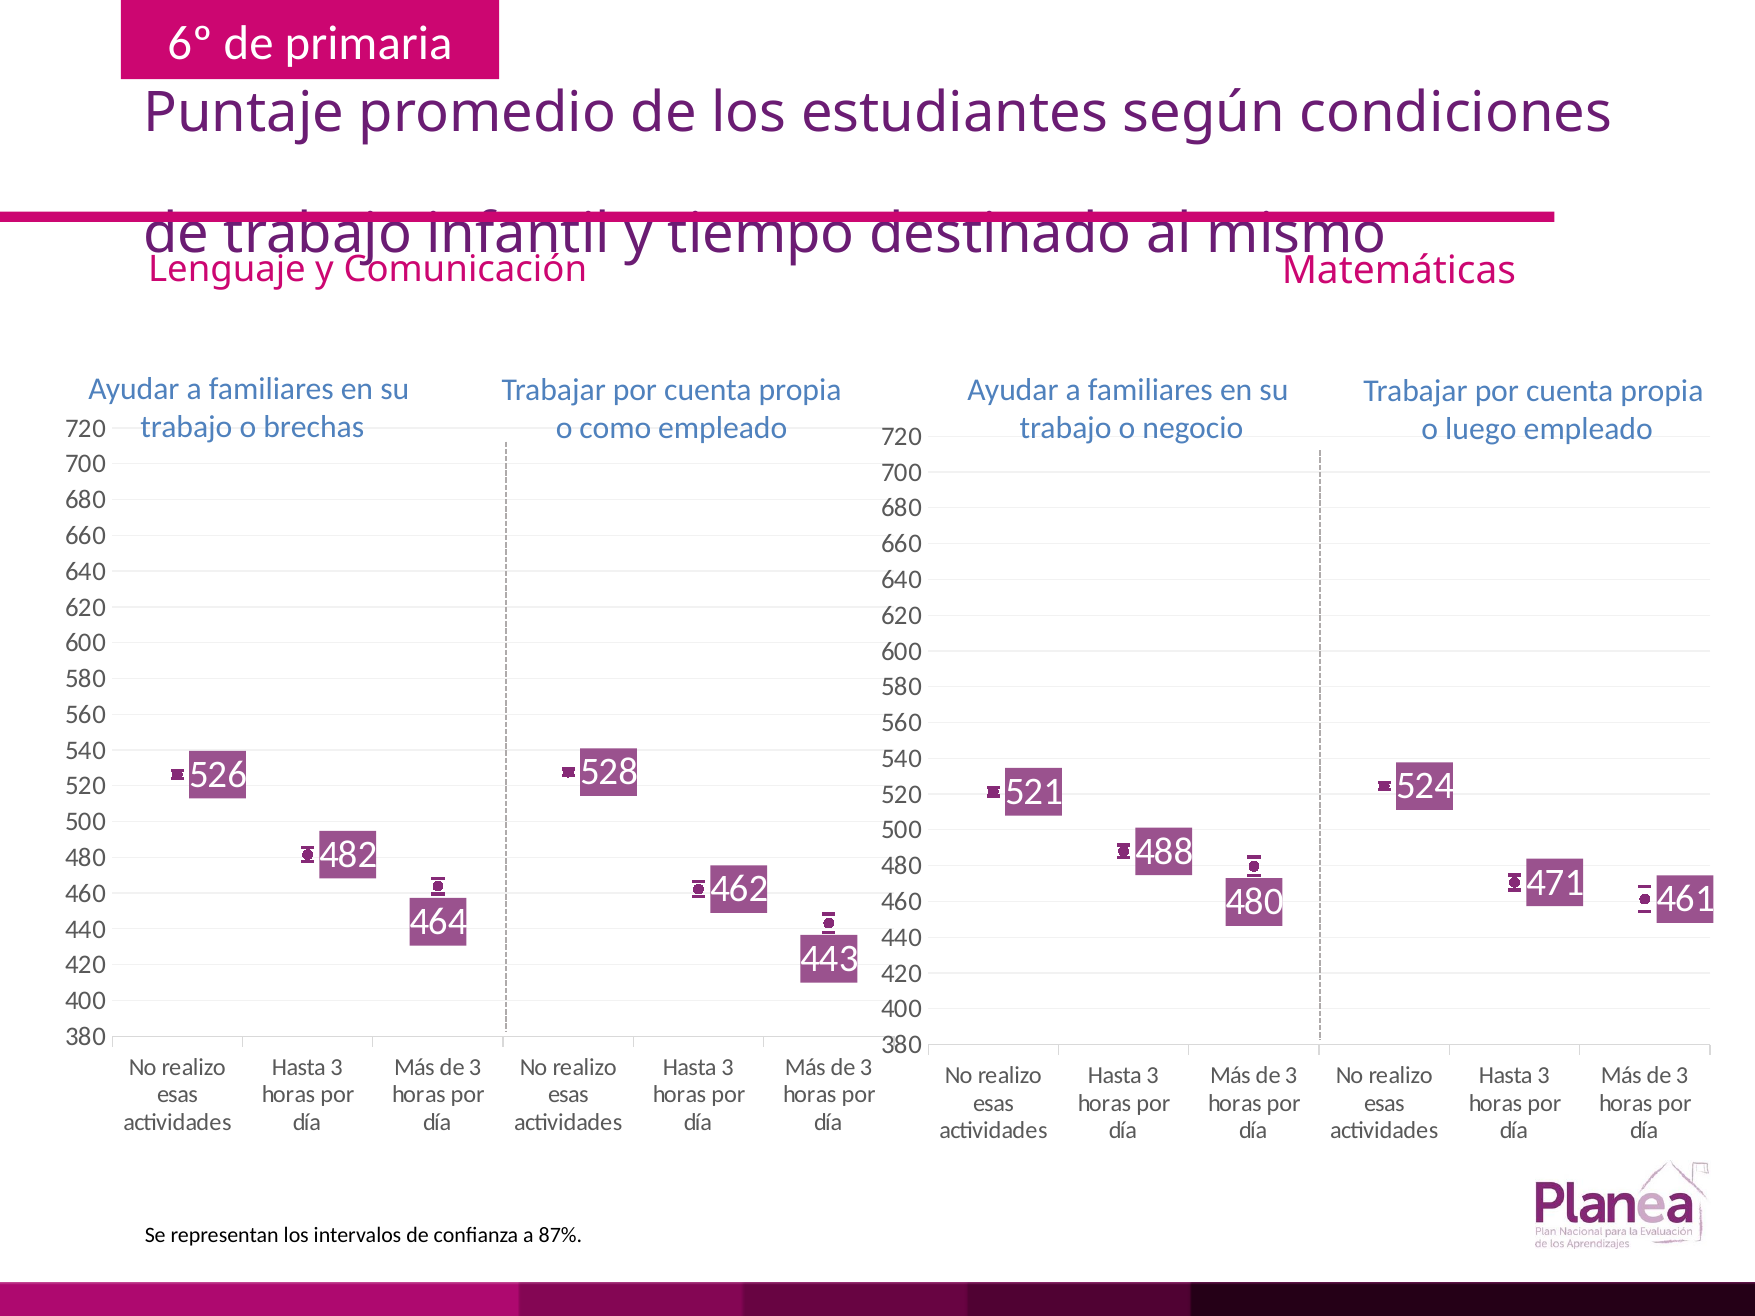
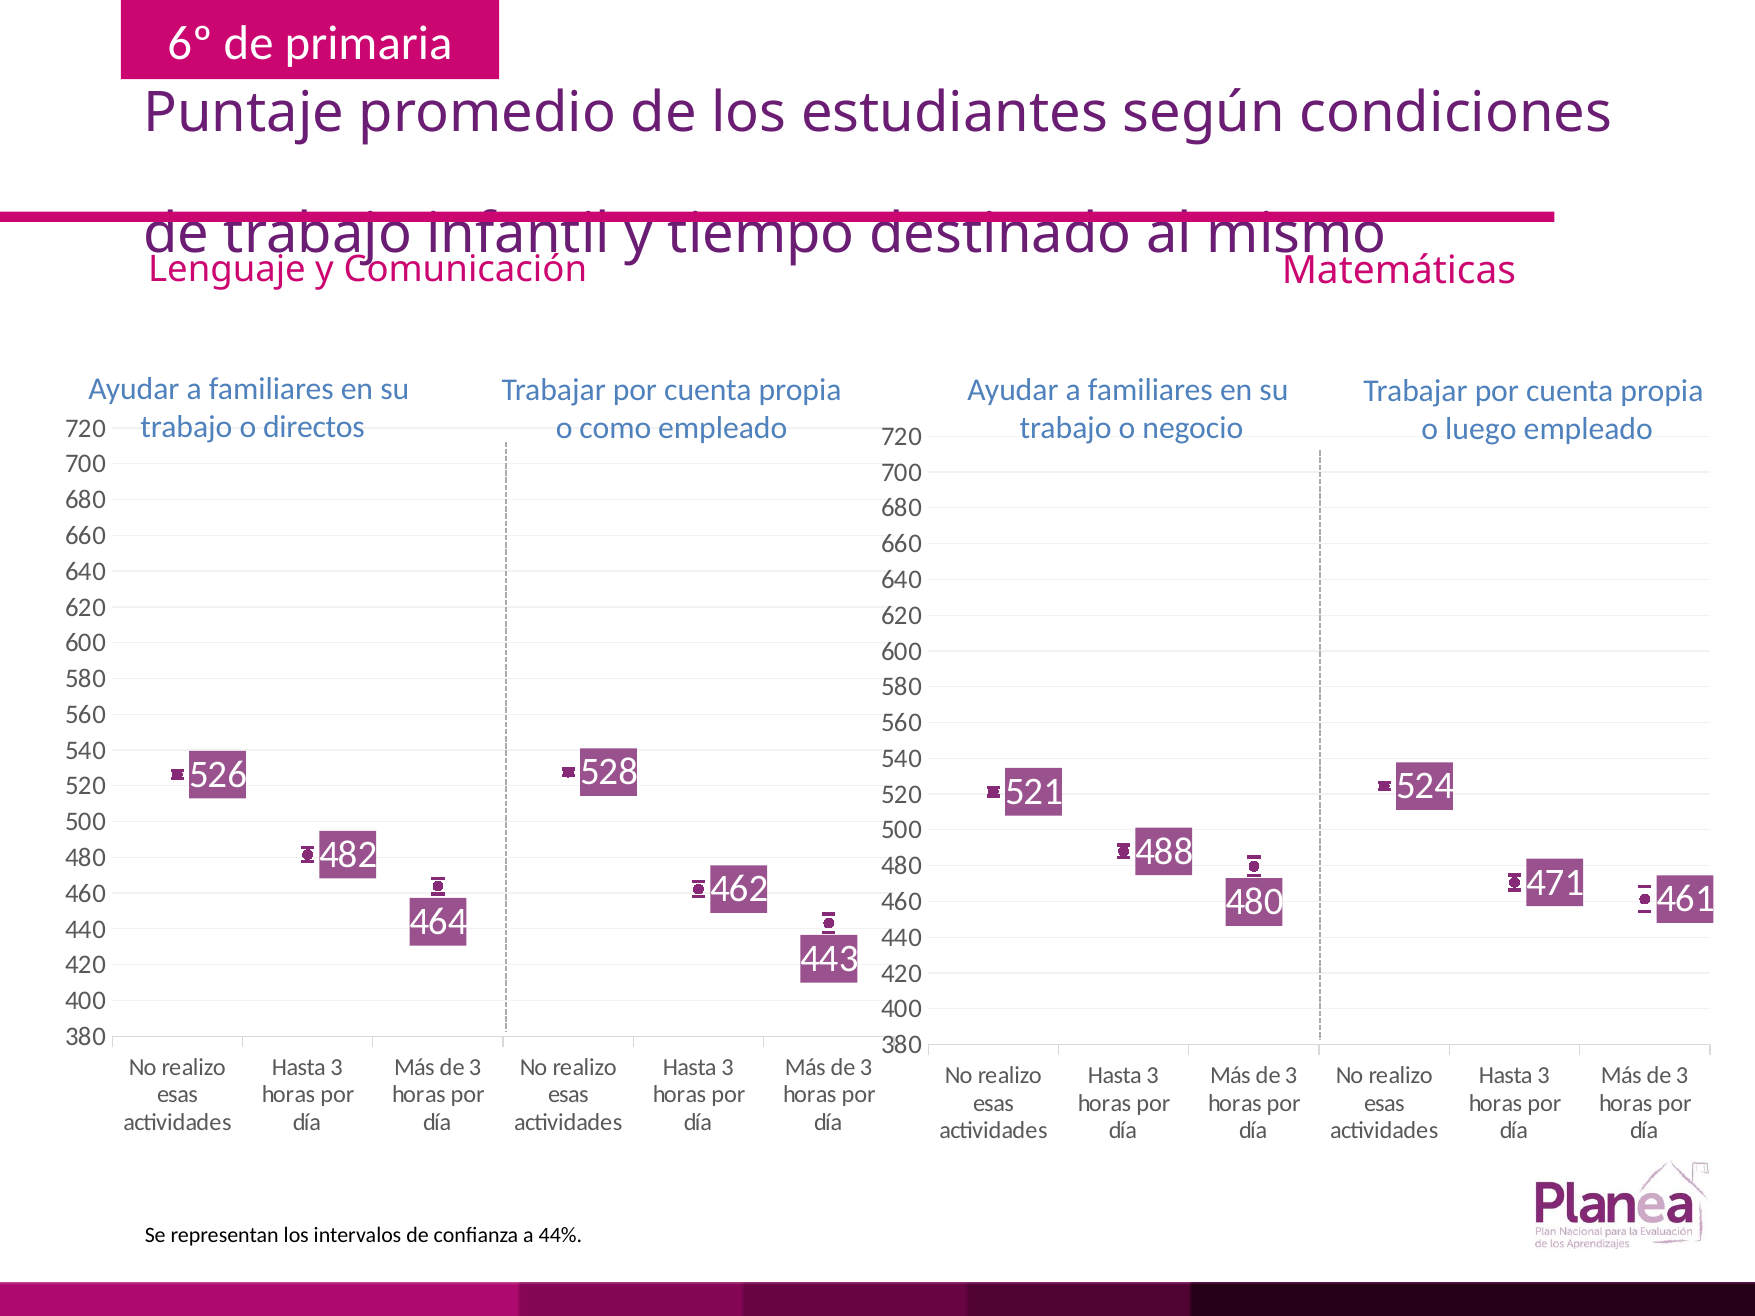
brechas: brechas -> directos
87%: 87% -> 44%
